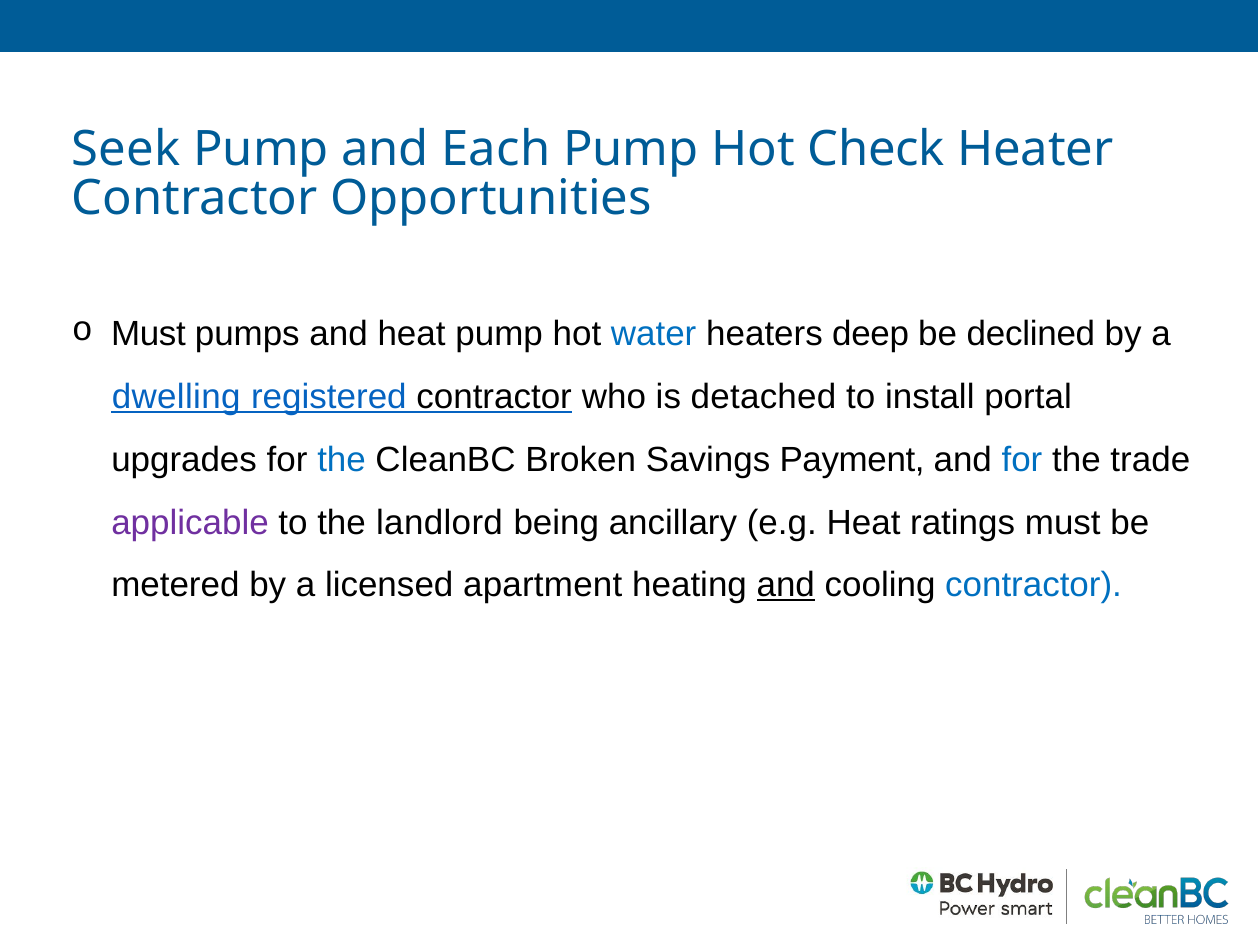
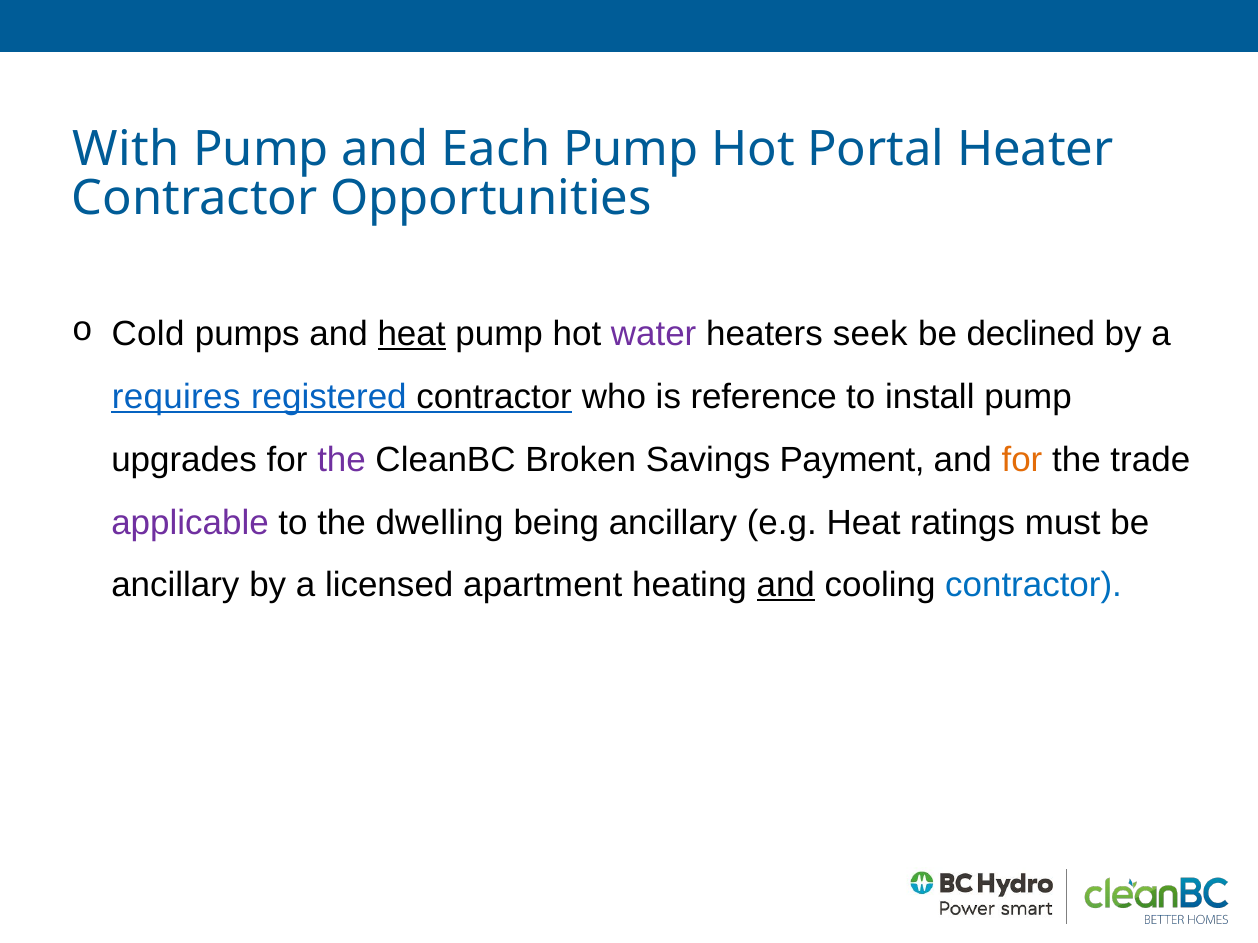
Seek: Seek -> With
Check: Check -> Portal
Must at (148, 334): Must -> Cold
heat at (412, 334) underline: none -> present
water colour: blue -> purple
deep: deep -> seek
dwelling: dwelling -> requires
detached: detached -> reference
install portal: portal -> pump
the at (342, 460) colour: blue -> purple
for at (1022, 460) colour: blue -> orange
landlord: landlord -> dwelling
metered at (175, 586): metered -> ancillary
